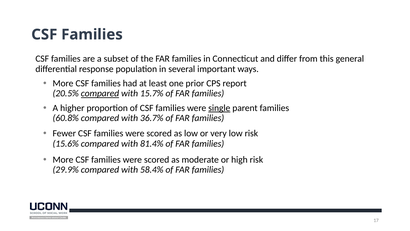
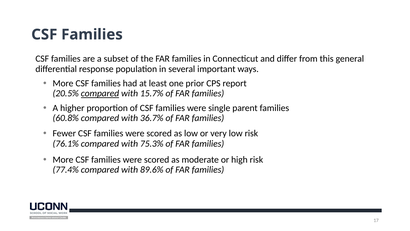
single underline: present -> none
15.6%: 15.6% -> 76.1%
81.4%: 81.4% -> 75.3%
29.9%: 29.9% -> 77.4%
58.4%: 58.4% -> 89.6%
